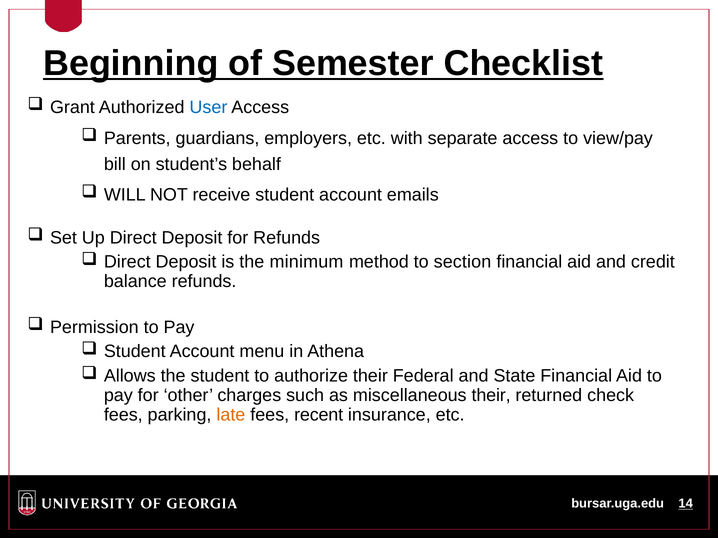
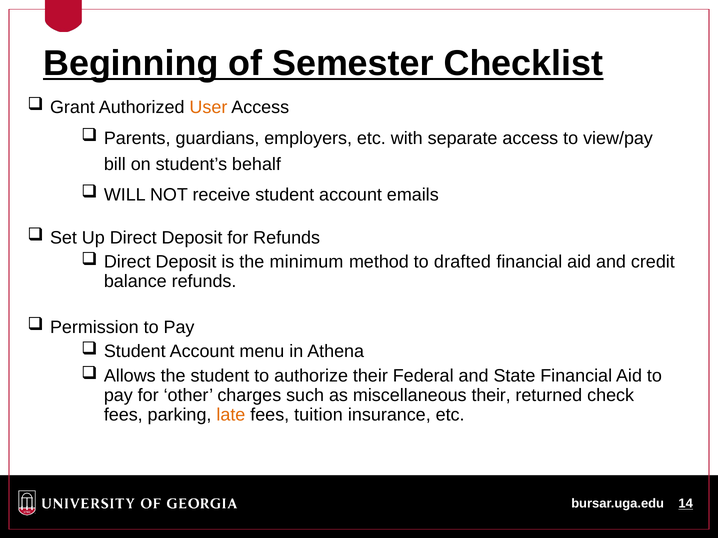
User colour: blue -> orange
section: section -> drafted
recent: recent -> tuition
